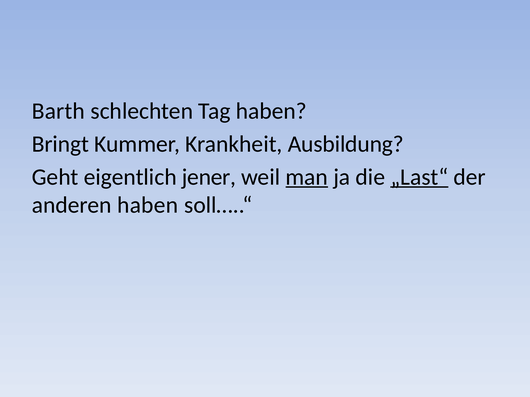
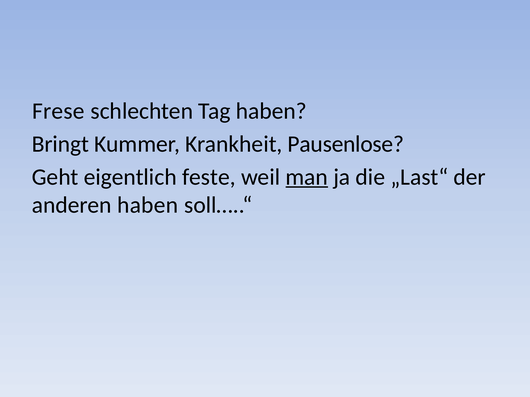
Barth: Barth -> Frese
Ausbildung: Ausbildung -> Pausenlose
jener: jener -> feste
„Last“ underline: present -> none
